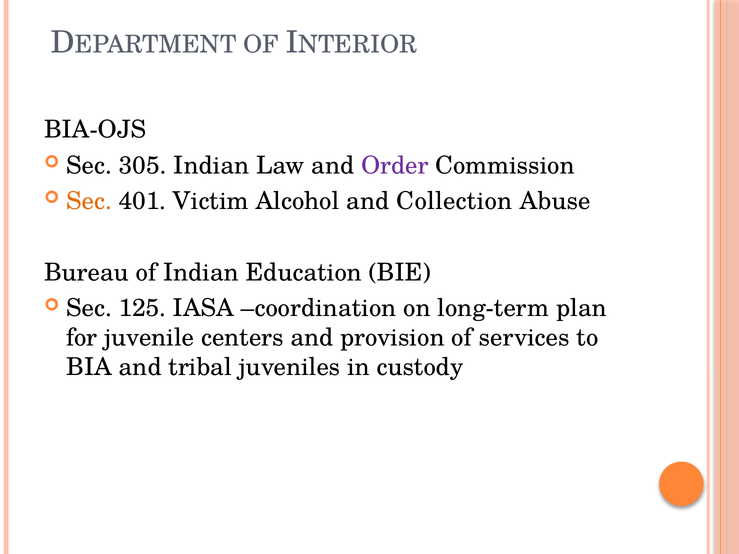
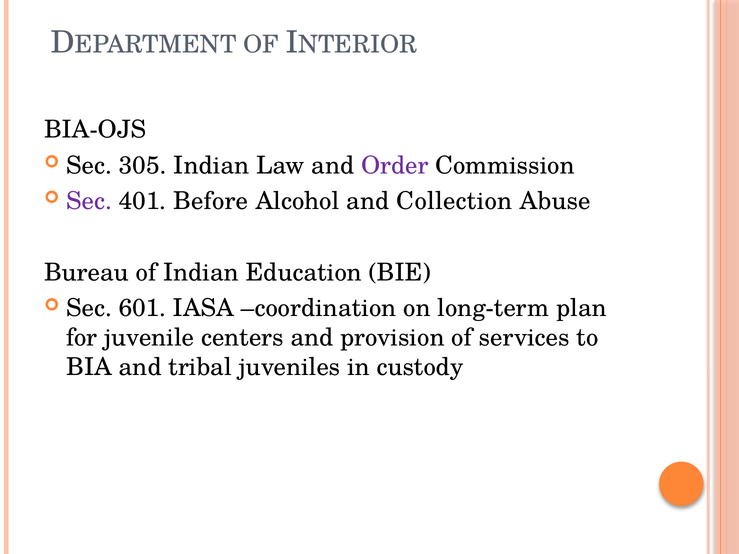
Sec at (89, 201) colour: orange -> purple
Victim: Victim -> Before
125: 125 -> 601
